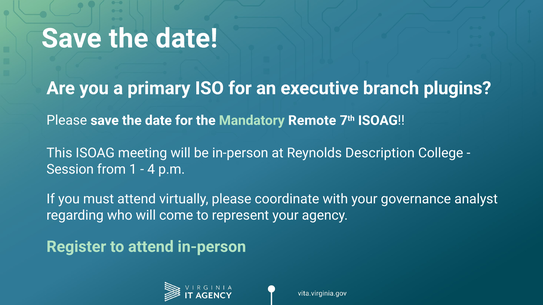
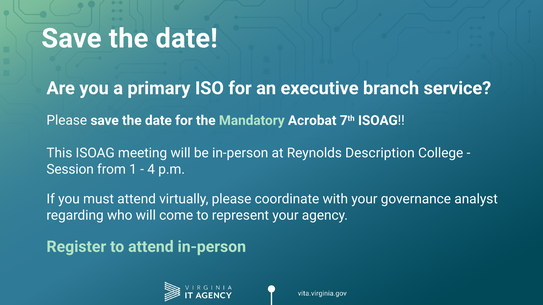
plugins: plugins -> service
Remote: Remote -> Acrobat
